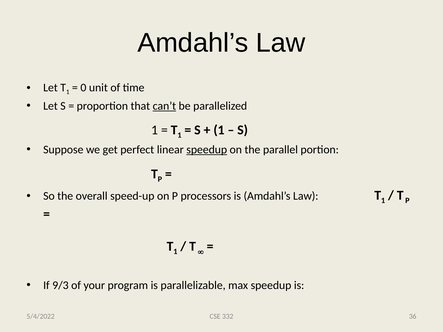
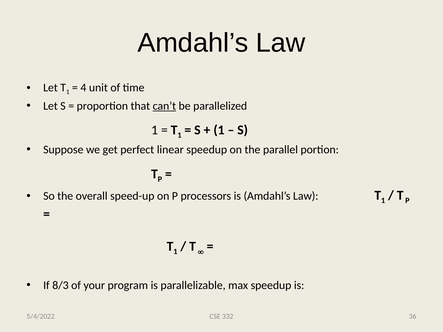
0: 0 -> 4
speedup at (207, 150) underline: present -> none
9/3: 9/3 -> 8/3
